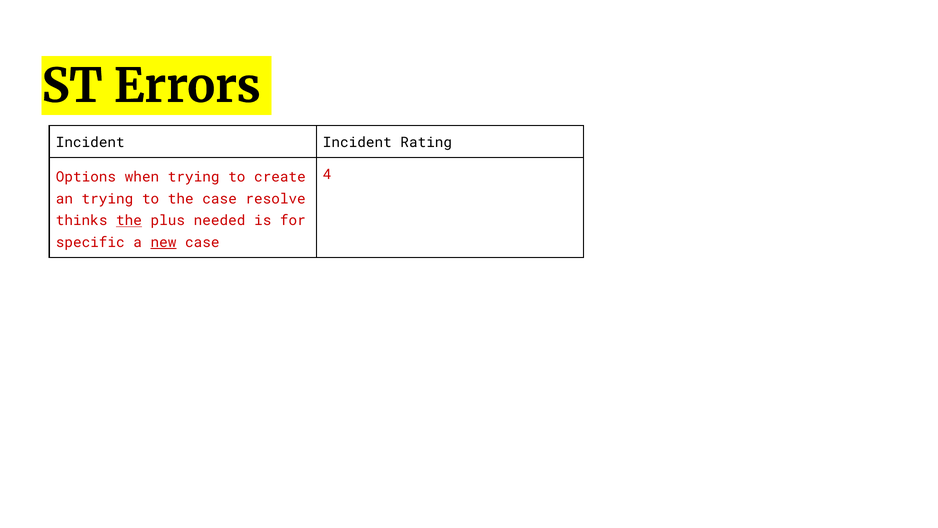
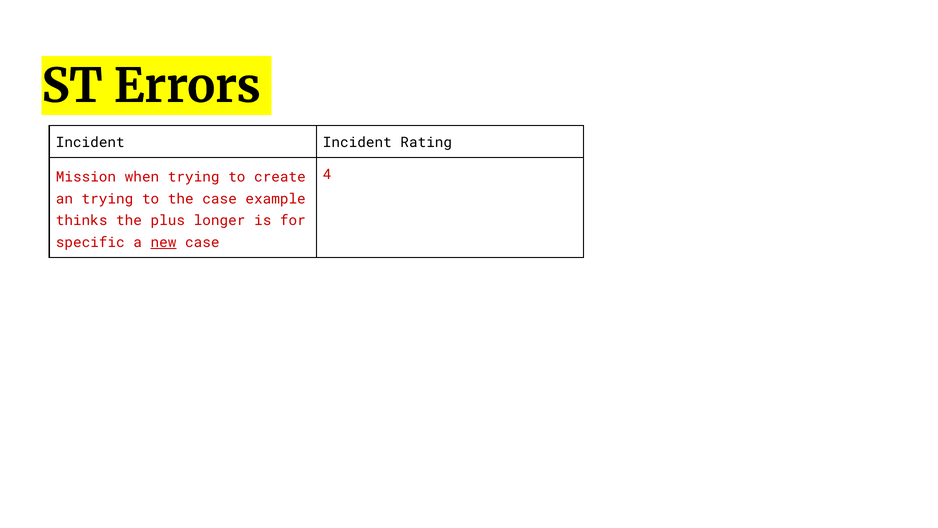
Options: Options -> Mission
resolve: resolve -> example
the at (129, 221) underline: present -> none
needed: needed -> longer
